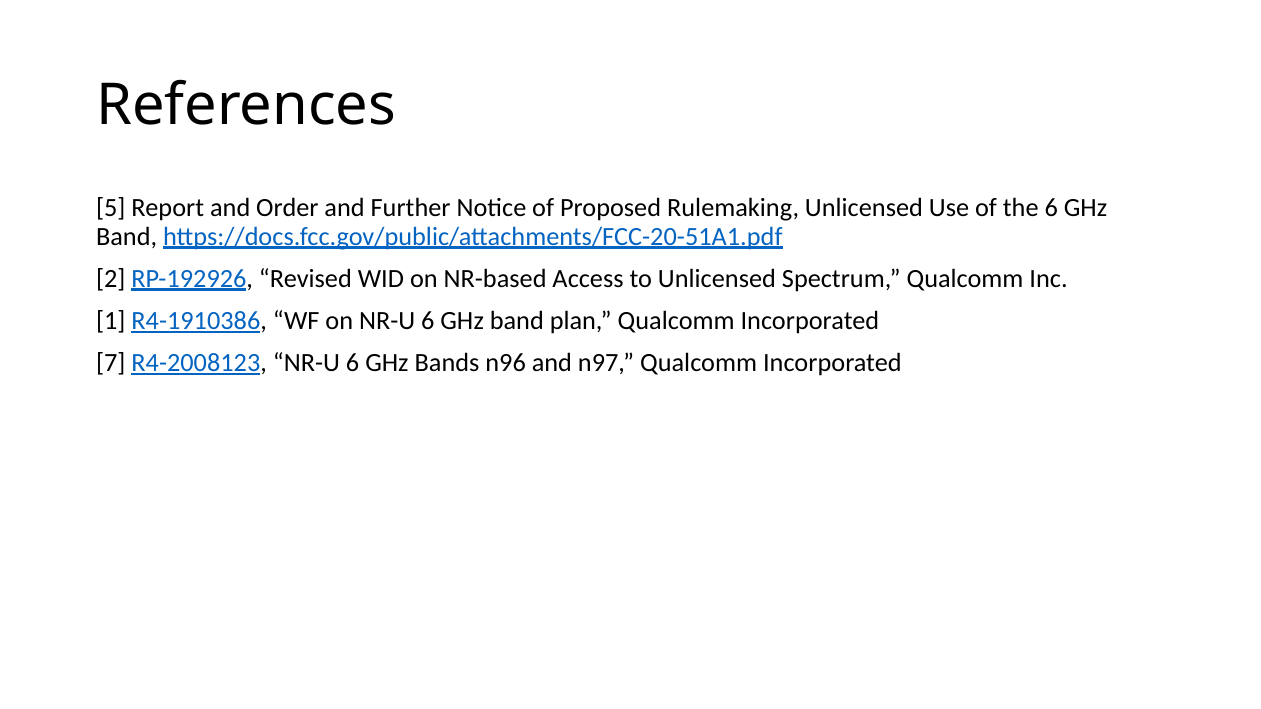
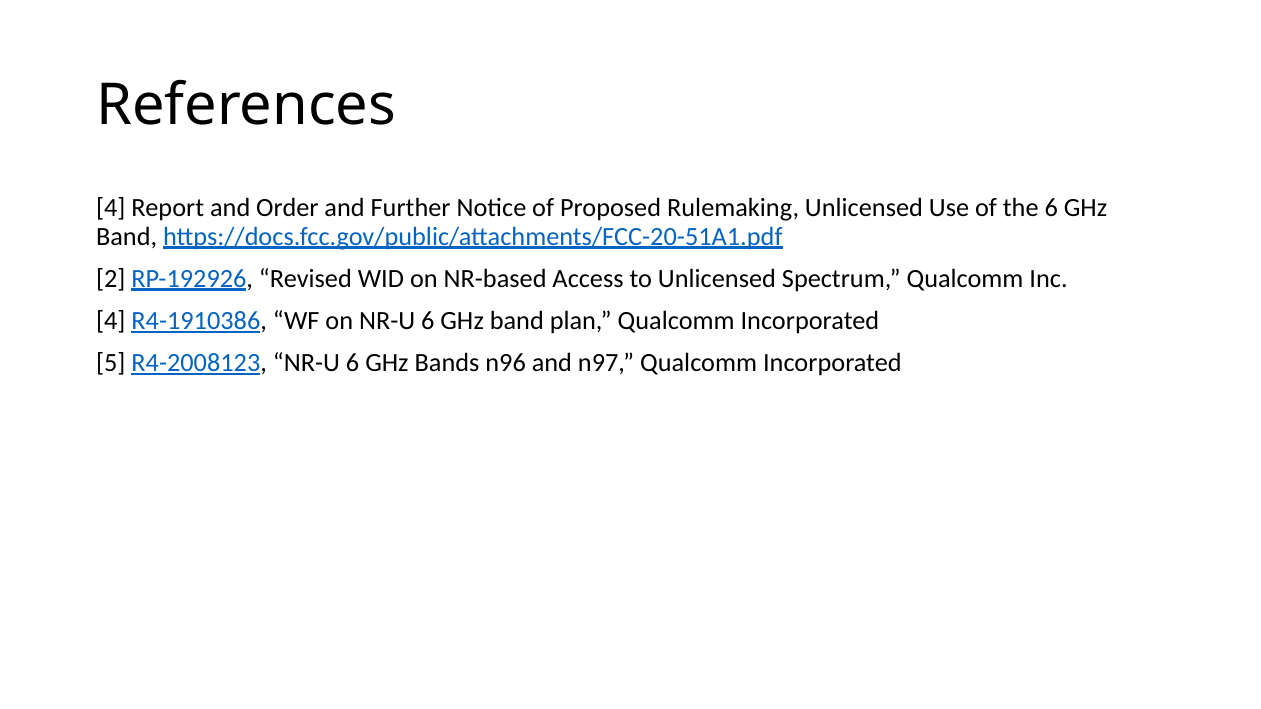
5 at (111, 208): 5 -> 4
1 at (111, 321): 1 -> 4
7: 7 -> 5
